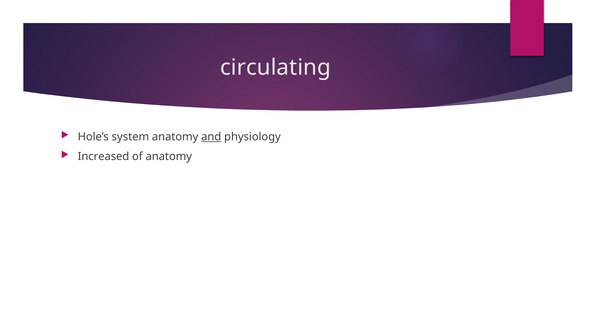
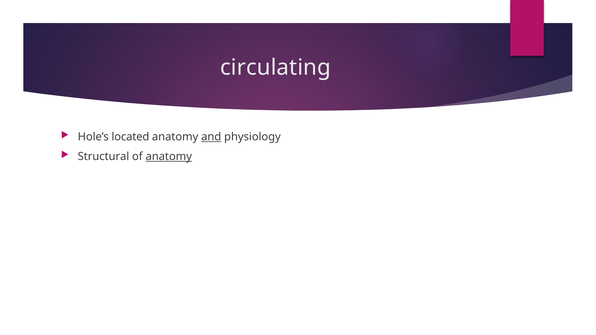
system: system -> located
Increased: Increased -> Structural
anatomy at (169, 157) underline: none -> present
